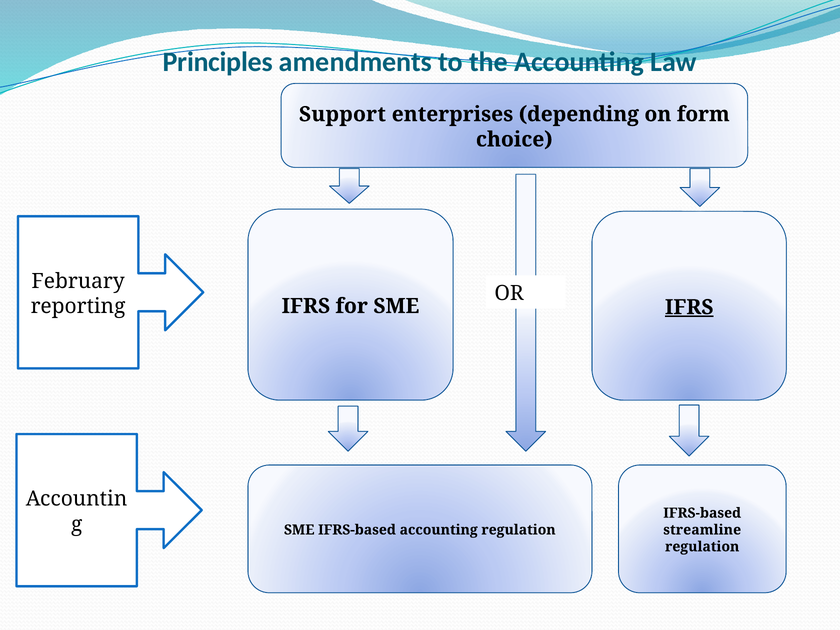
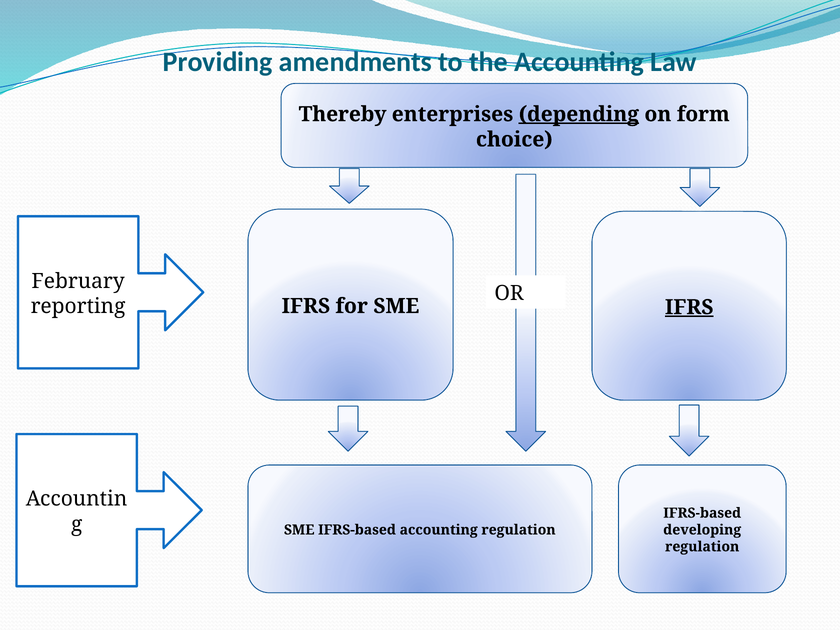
Principles: Principles -> Providing
Support: Support -> Thereby
depending underline: none -> present
streamline: streamline -> developing
